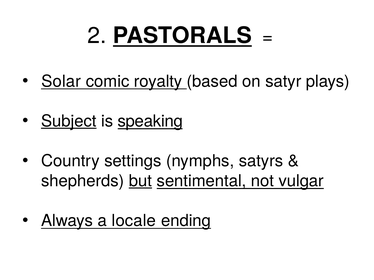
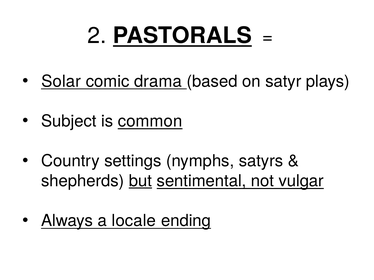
royalty: royalty -> drama
Subject underline: present -> none
speaking: speaking -> common
